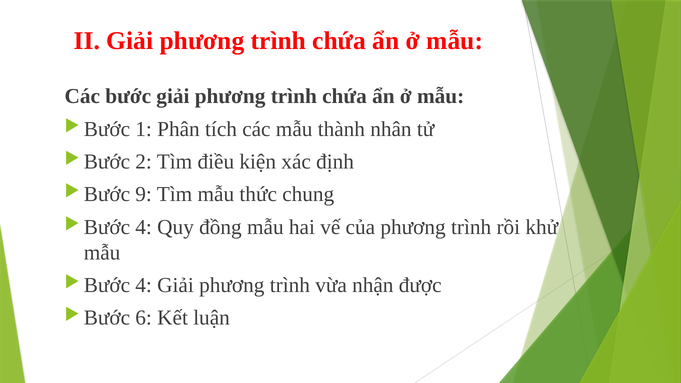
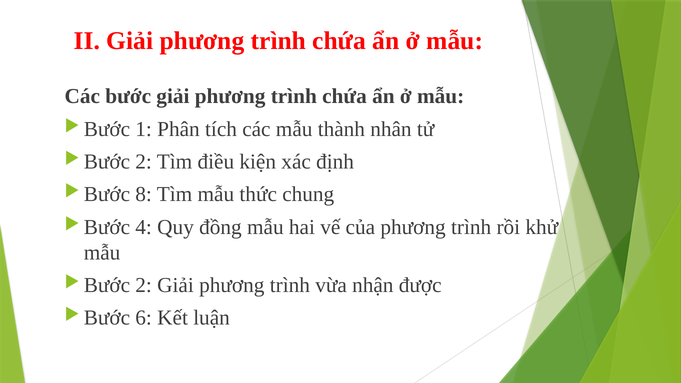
9: 9 -> 8
4 at (144, 285): 4 -> 2
